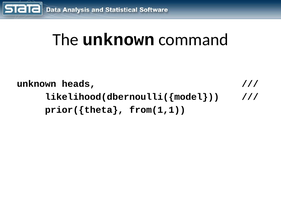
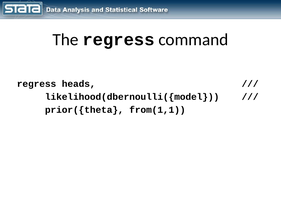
The unknown: unknown -> regress
unknown at (37, 84): unknown -> regress
